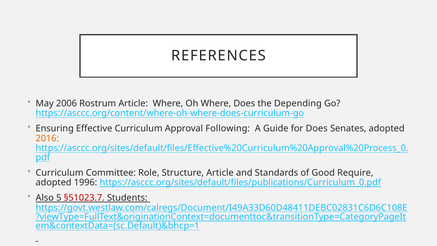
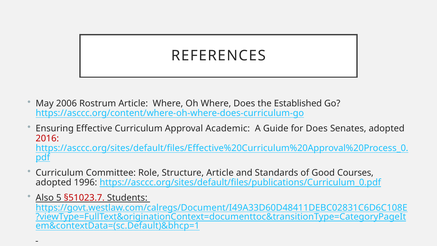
Depending: Depending -> Established
Following: Following -> Academic
2016 colour: orange -> red
Require: Require -> Courses
